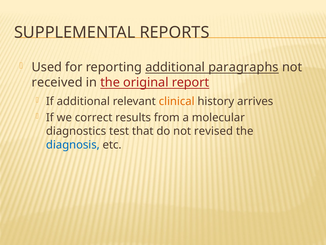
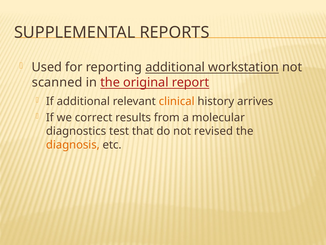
paragraphs: paragraphs -> workstation
received: received -> scanned
diagnosis colour: blue -> orange
